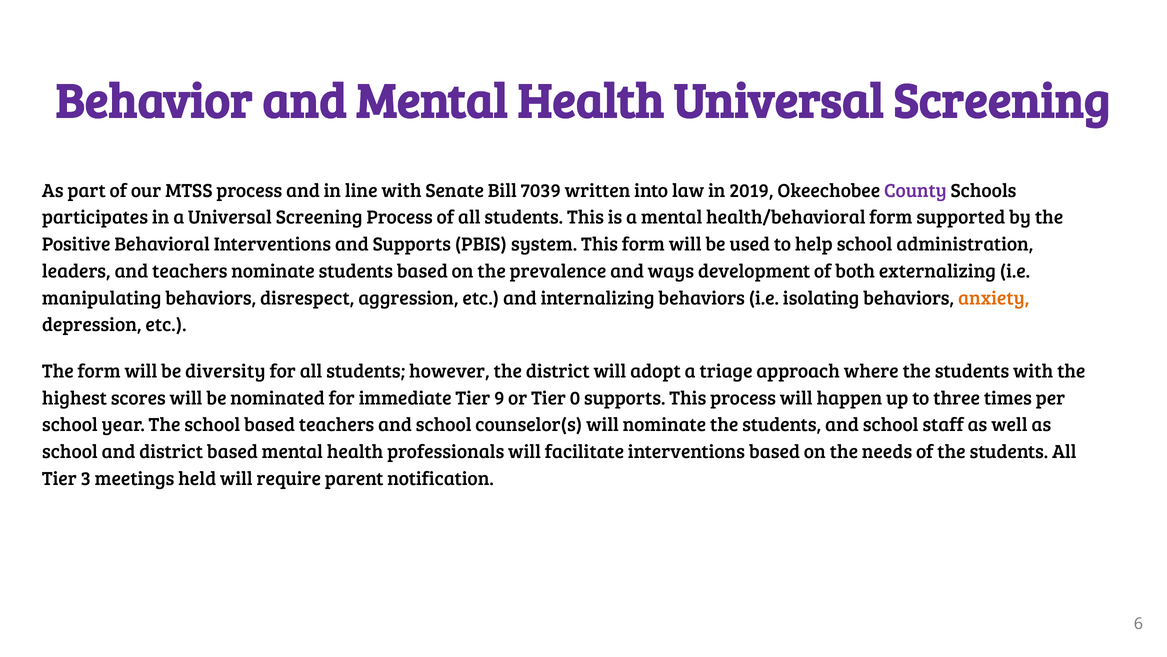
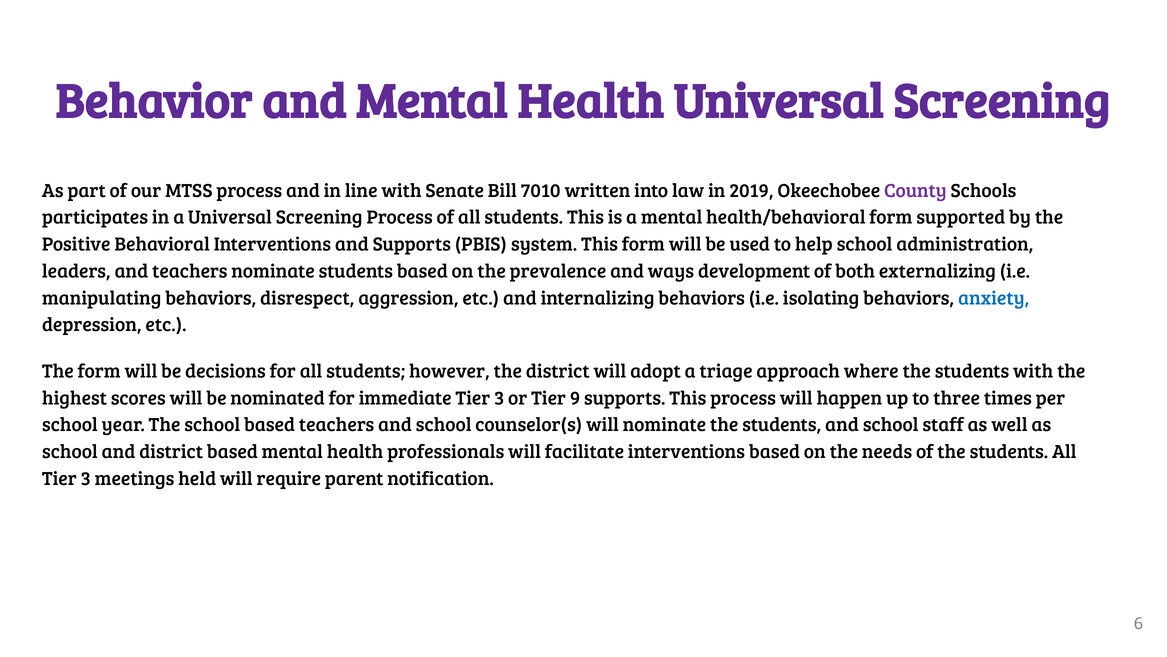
7039: 7039 -> 7010
anxiety colour: orange -> blue
diversity: diversity -> decisions
immediate Tier 9: 9 -> 3
0: 0 -> 9
